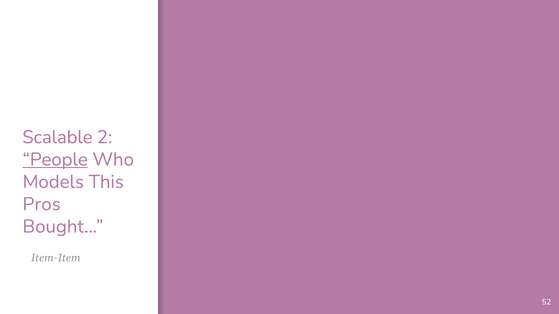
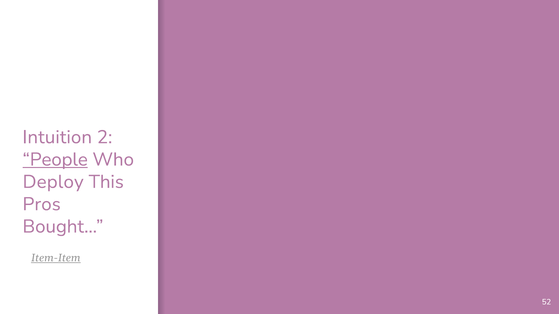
Scalable: Scalable -> Intuition
Models: Models -> Deploy
Item-Item underline: none -> present
